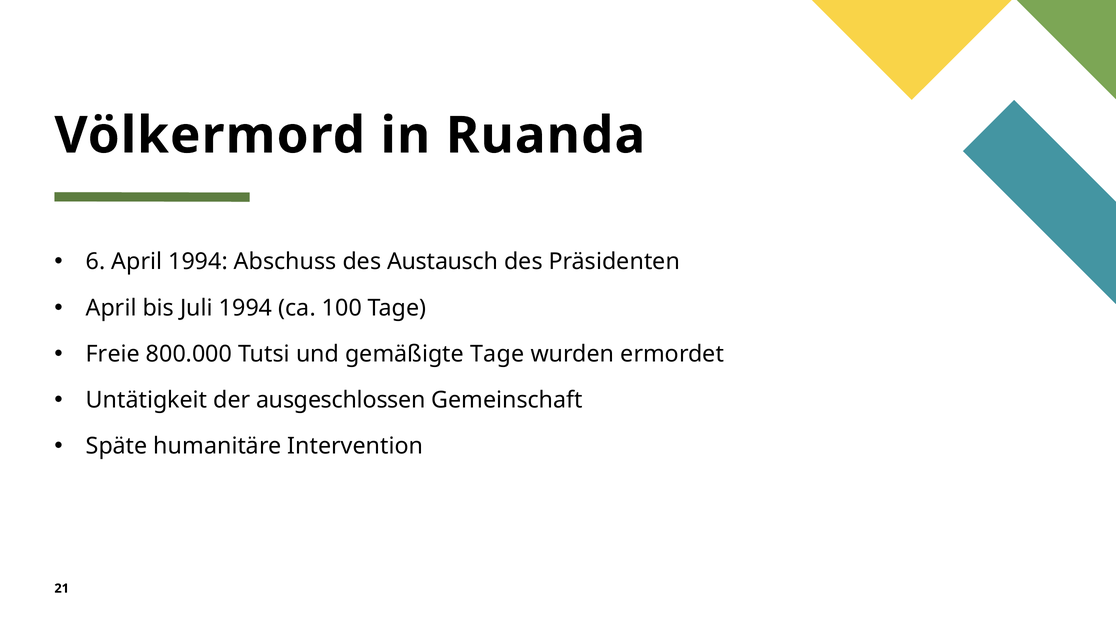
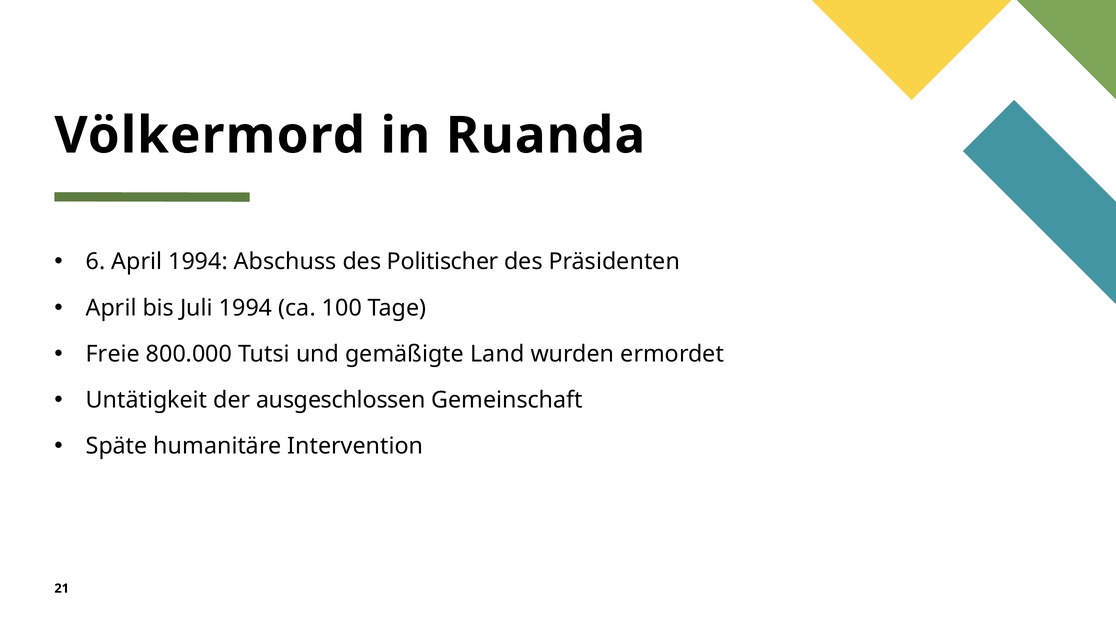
Austausch: Austausch -> Politischer
gemäßigte Tage: Tage -> Land
